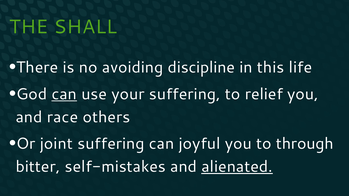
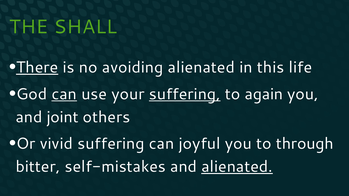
There underline: none -> present
avoiding discipline: discipline -> alienated
suffering at (185, 94) underline: none -> present
relief: relief -> again
race: race -> joint
joint: joint -> vivid
